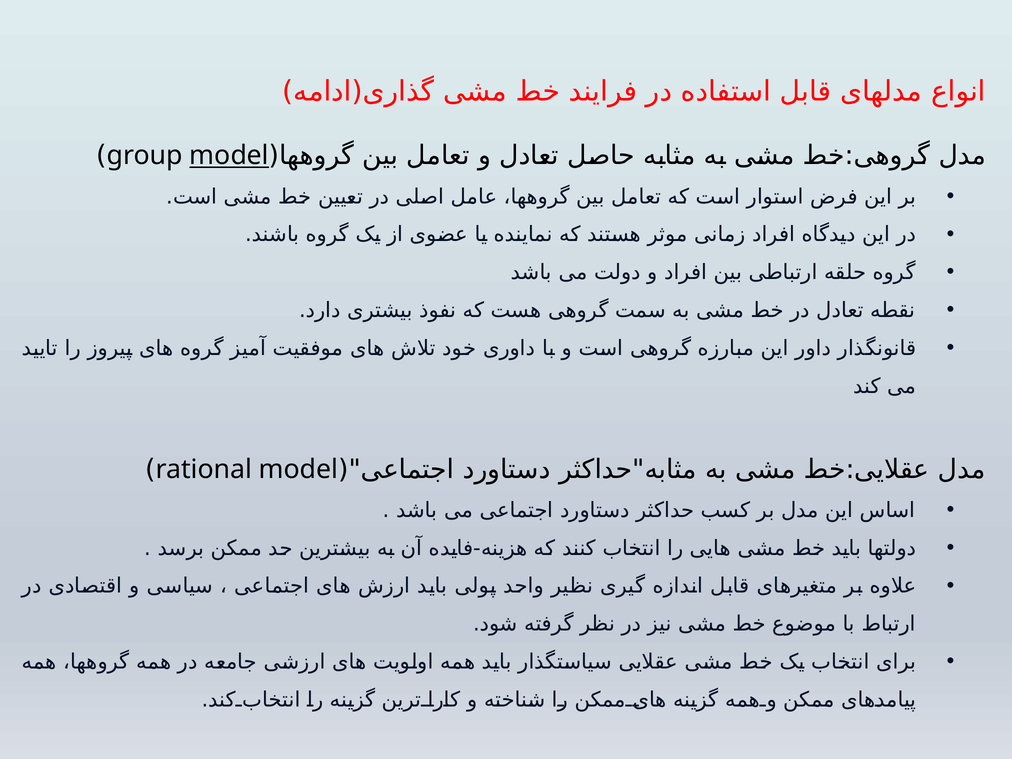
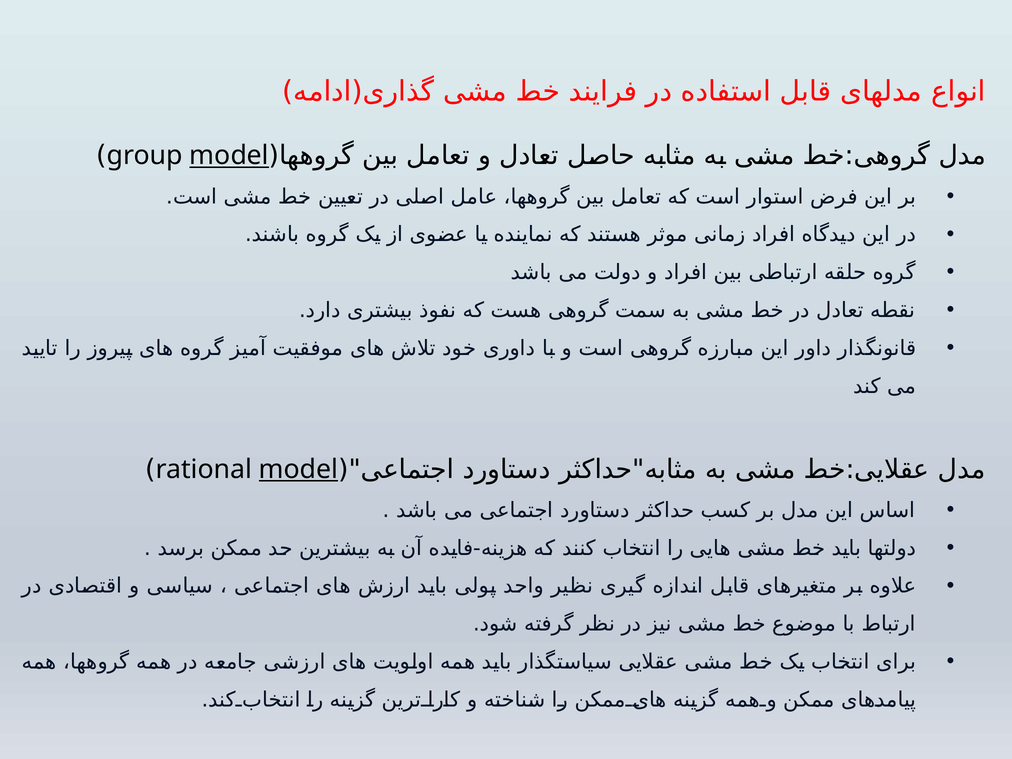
model at (299, 469) underline: none -> present
